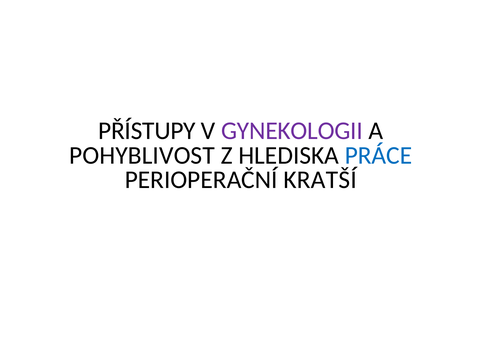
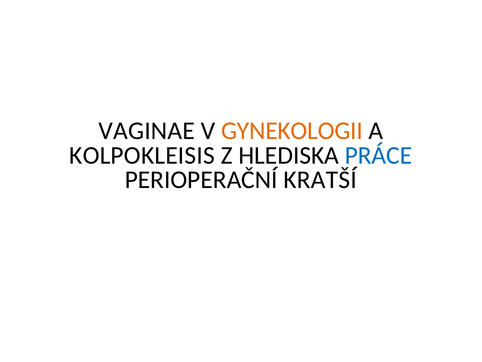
PŘÍSTUPY: PŘÍSTUPY -> VAGINAE
GYNEKOLOGII colour: purple -> orange
POHYBLIVOST: POHYBLIVOST -> KOLPOKLEISIS
